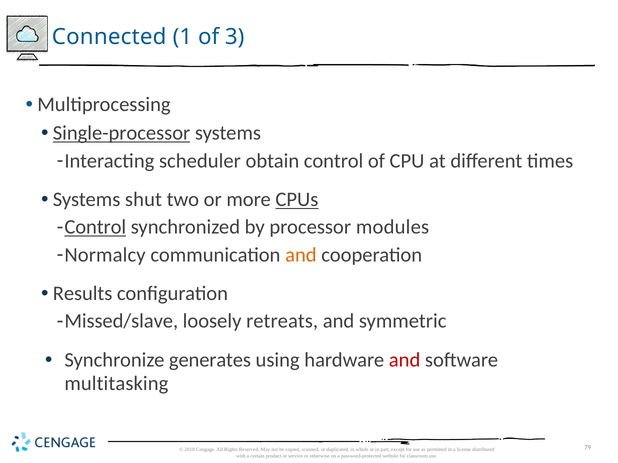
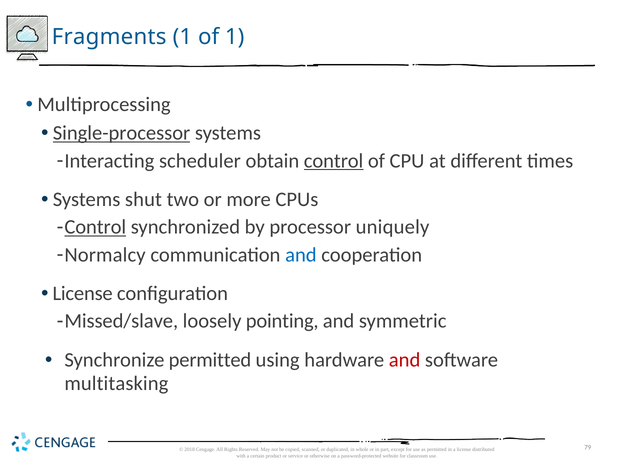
Connected: Connected -> Fragments
of 3: 3 -> 1
control at (334, 161) underline: none -> present
CPUs underline: present -> none
modules: modules -> uniquely
and at (301, 255) colour: orange -> blue
Results at (83, 294): Results -> License
retreats: retreats -> pointing
Synchronize generates: generates -> permitted
